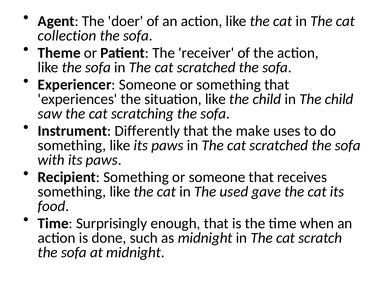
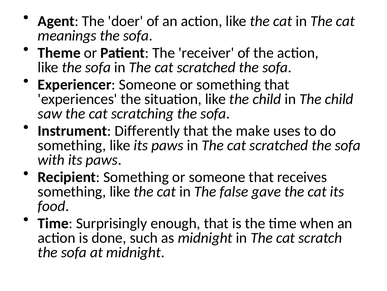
collection: collection -> meanings
used: used -> false
